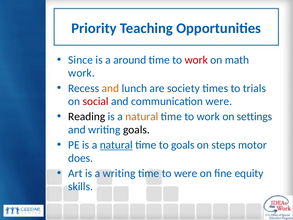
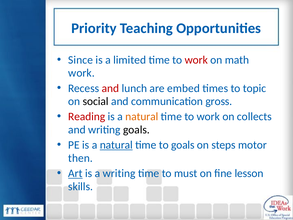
around: around -> limited
and at (110, 88) colour: orange -> red
society: society -> embed
trials: trials -> topic
social colour: red -> black
communication were: were -> gross
Reading colour: black -> red
settings: settings -> collects
does: does -> then
Art underline: none -> present
to were: were -> must
equity: equity -> lesson
